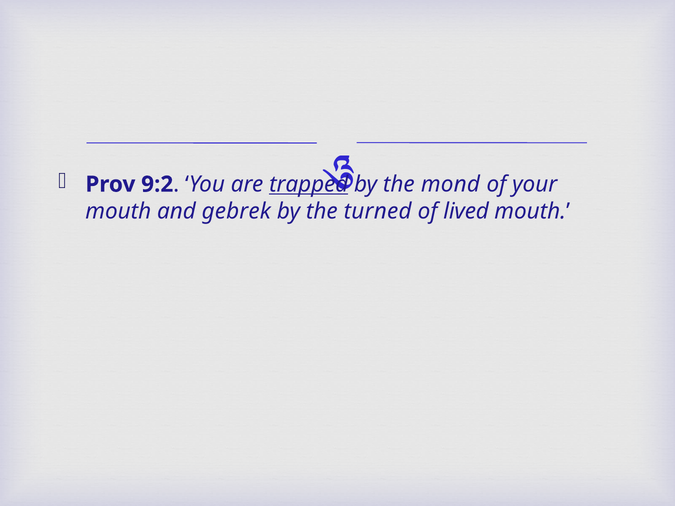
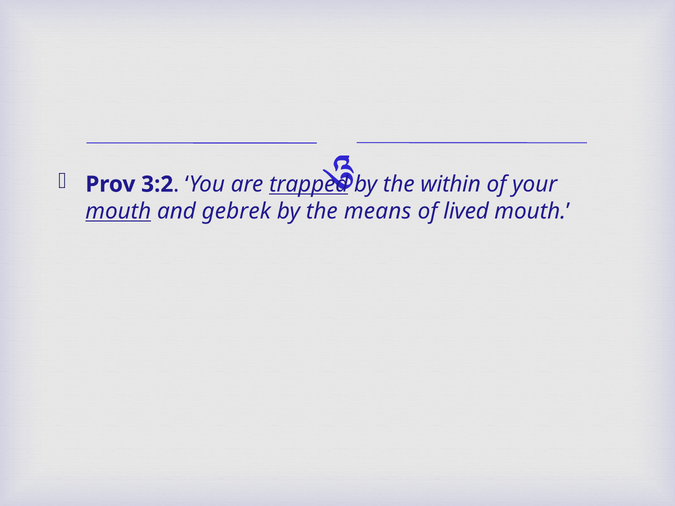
9:2: 9:2 -> 3:2
mond: mond -> within
mouth at (118, 211) underline: none -> present
turned: turned -> means
